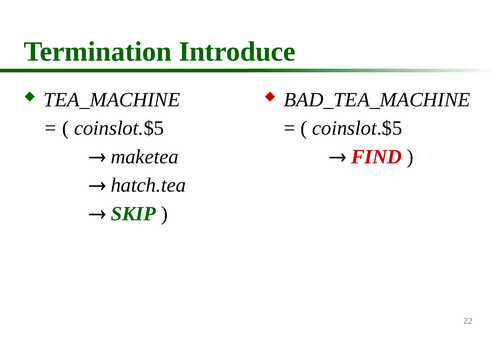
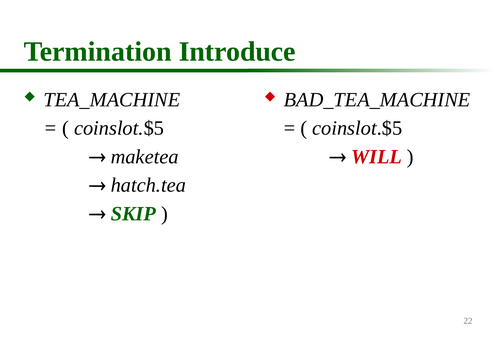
FIND: FIND -> WILL
